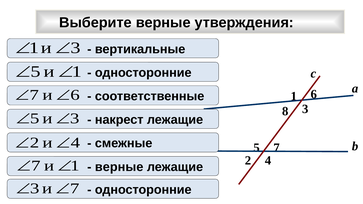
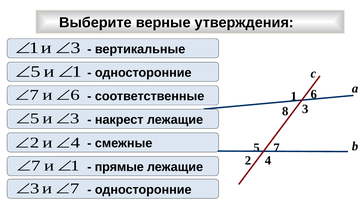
верные at (119, 167): верные -> прямые
